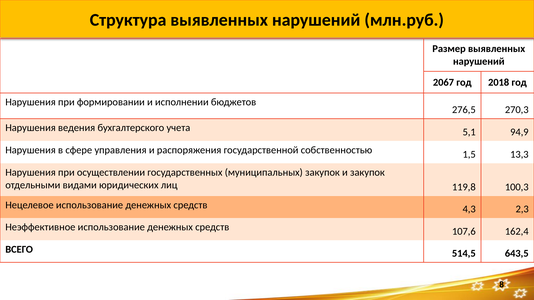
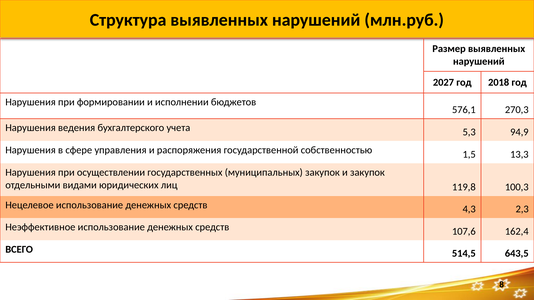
2067: 2067 -> 2027
276,5: 276,5 -> 576,1
5,1: 5,1 -> 5,3
